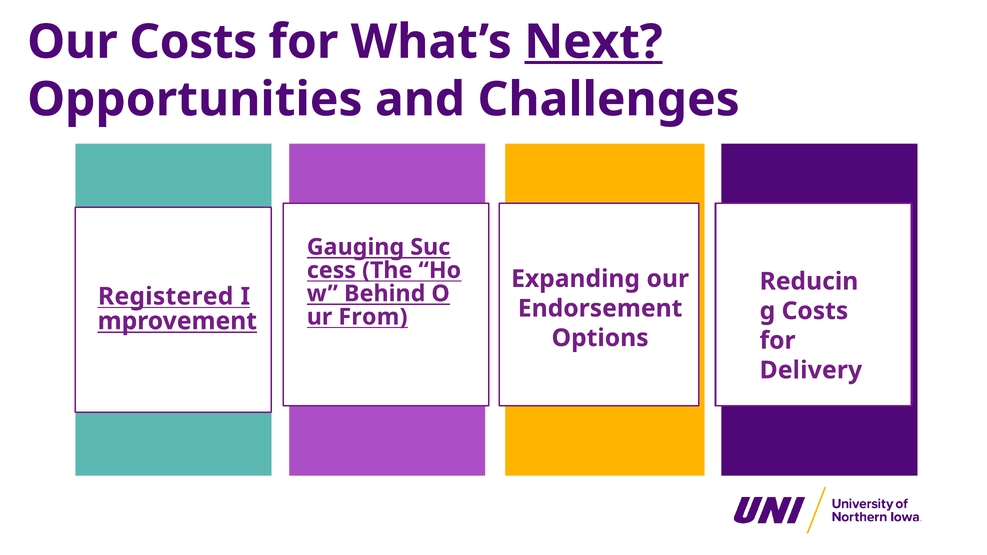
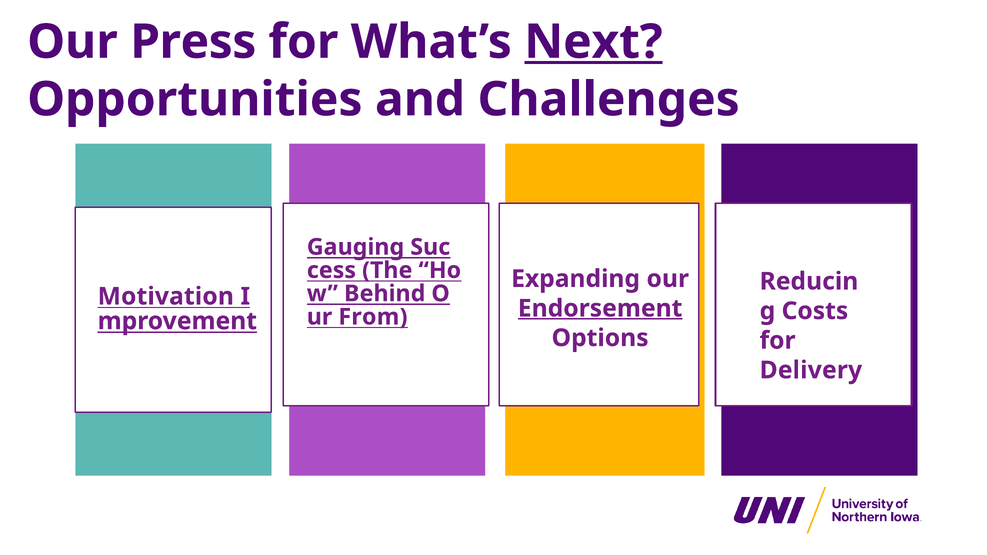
Our Costs: Costs -> Press
Registered: Registered -> Motivation
Endorsement underline: none -> present
